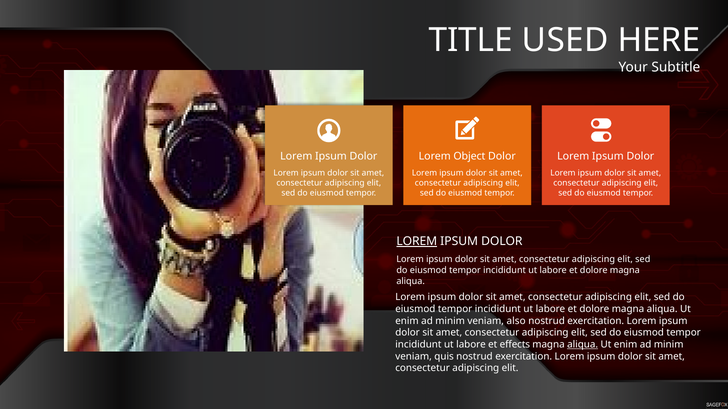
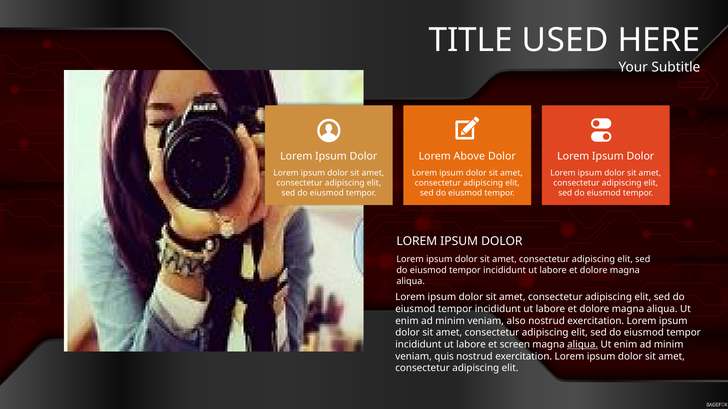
Object: Object -> Above
LOREM at (417, 242) underline: present -> none
effects: effects -> screen
